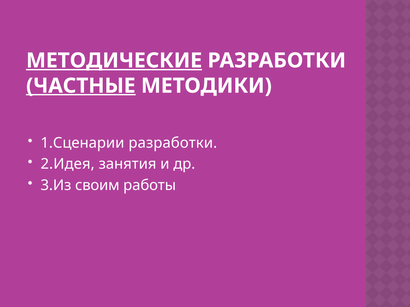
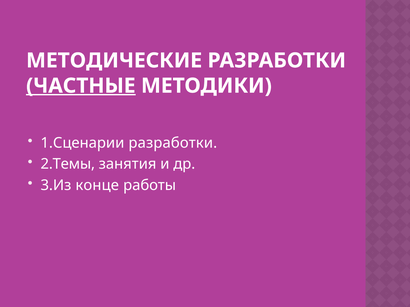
МЕТОДИЧЕСКИЕ underline: present -> none
2.Идея: 2.Идея -> 2.Темы
своим: своим -> конце
